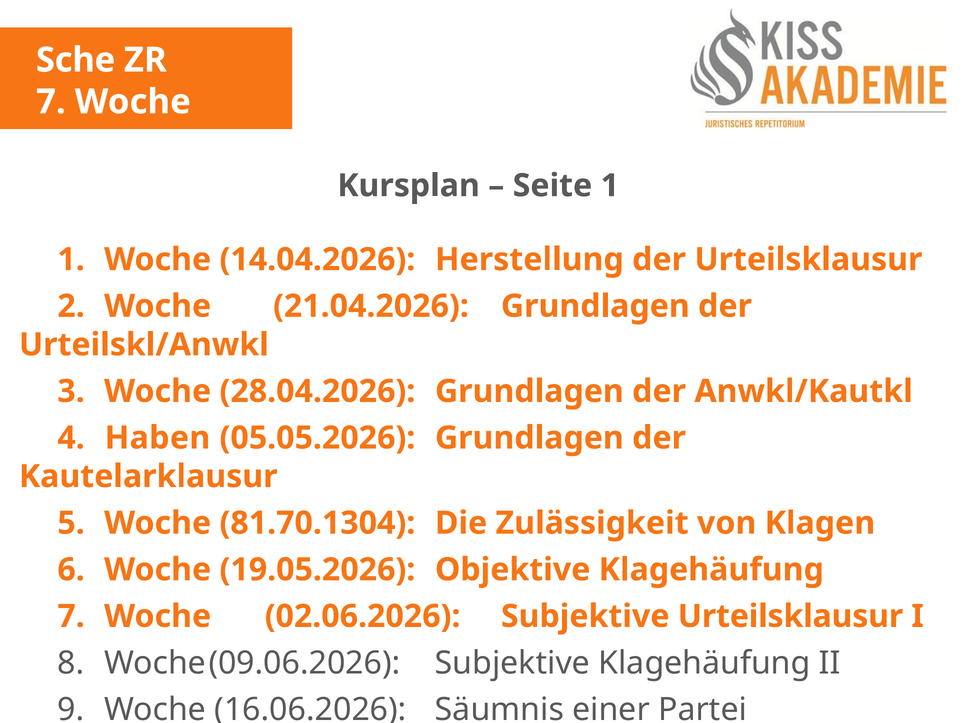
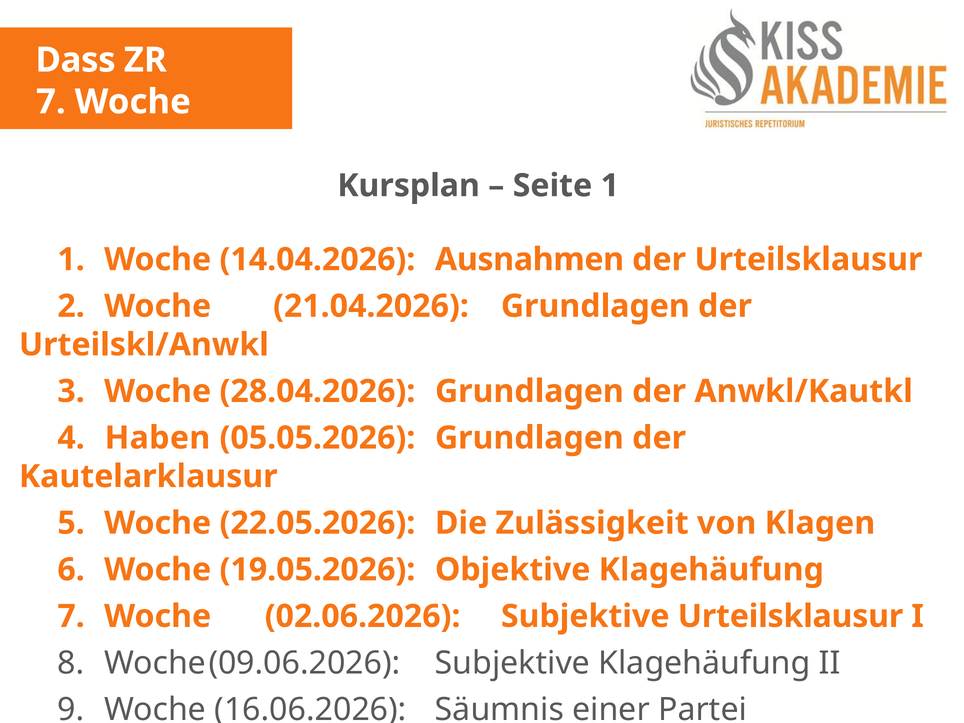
Sche: Sche -> Dass
Herstellung: Herstellung -> Ausnahmen
81.70.1304: 81.70.1304 -> 22.05.2026
